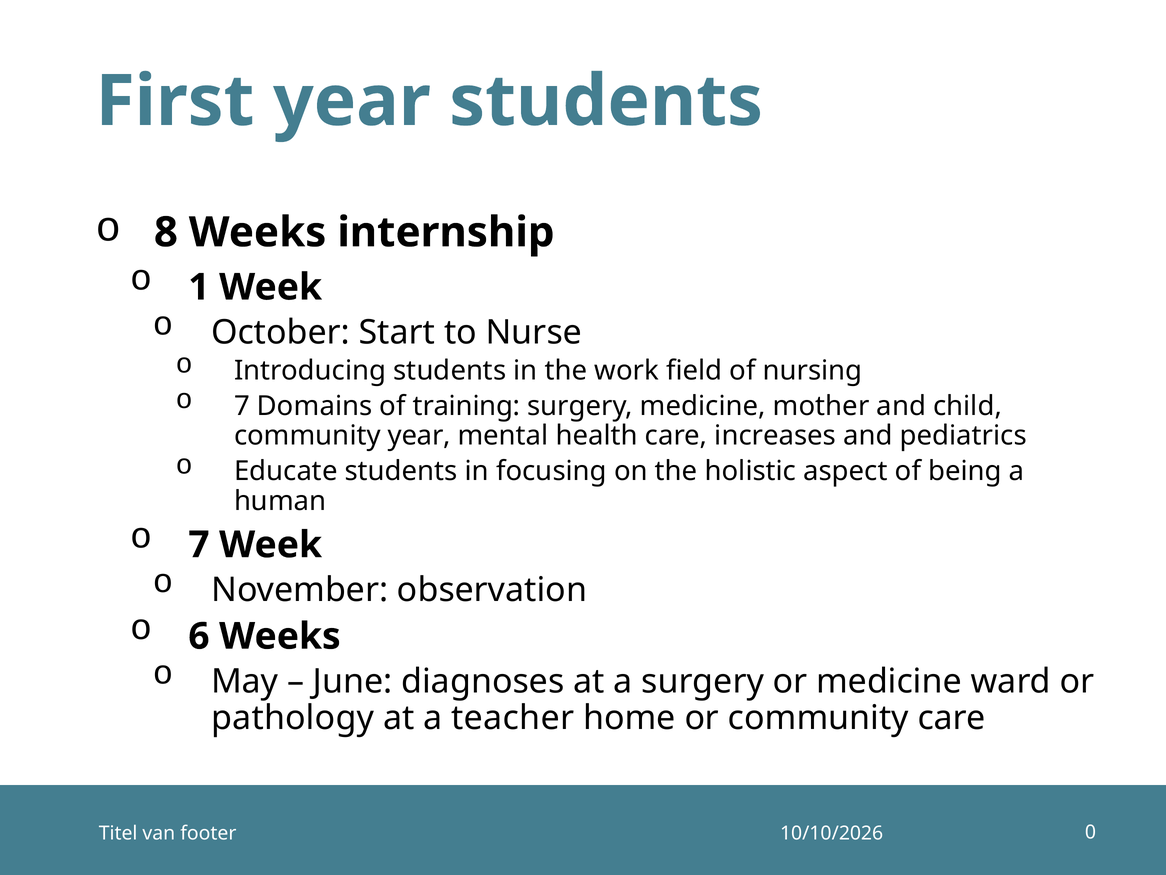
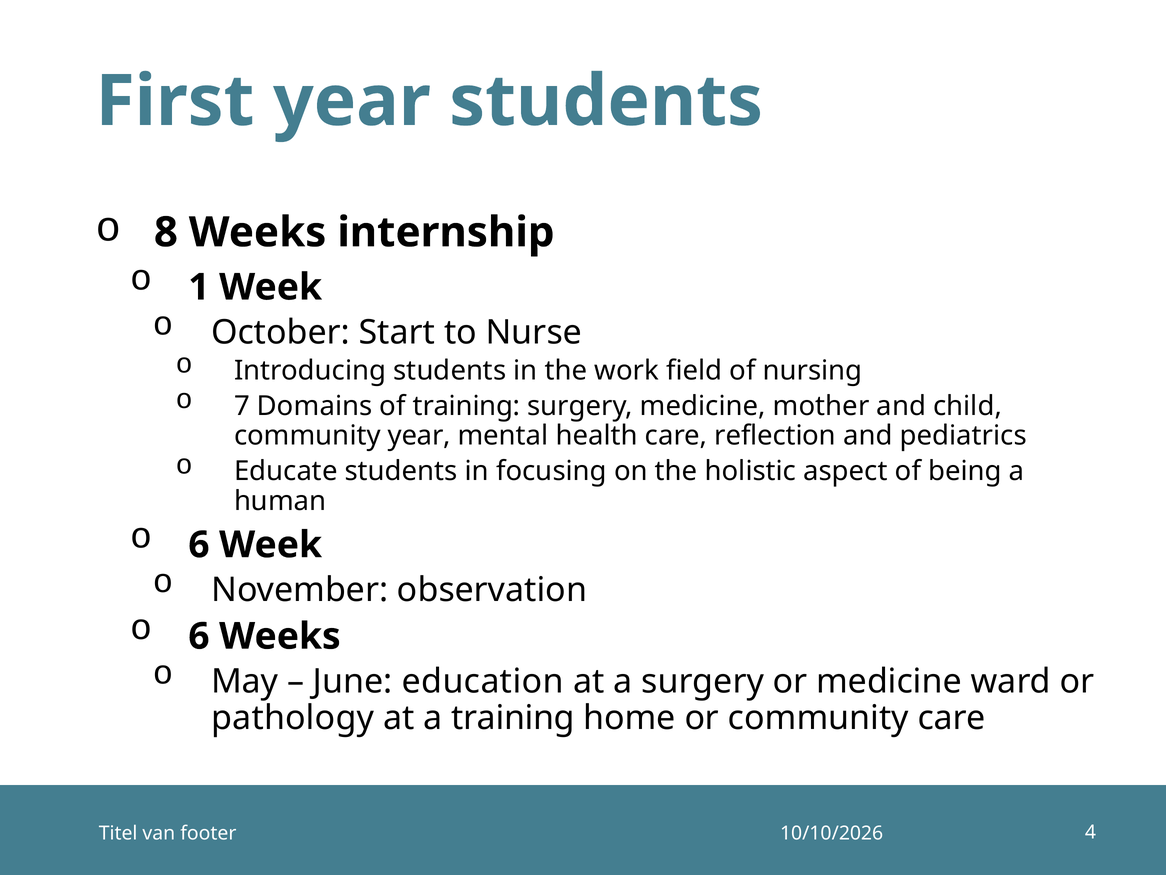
increases: increases -> reflection
7 at (199, 545): 7 -> 6
diagnoses: diagnoses -> education
a teacher: teacher -> training
0: 0 -> 4
